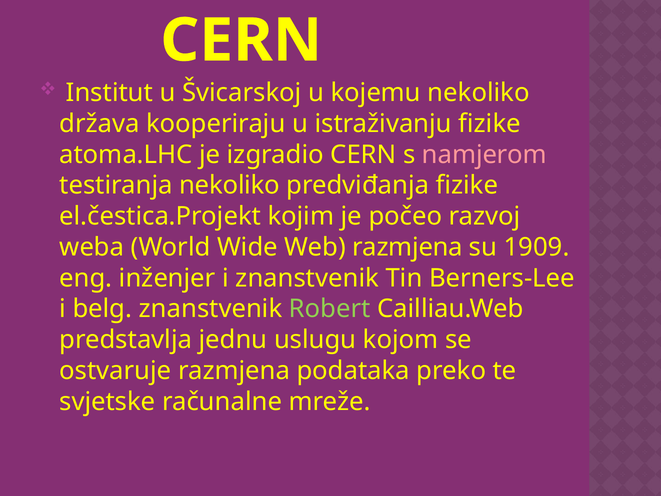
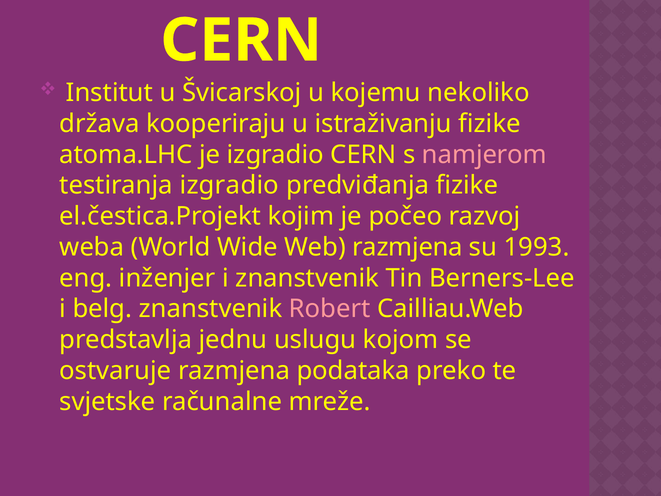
testiranja nekoliko: nekoliko -> izgradio
1909: 1909 -> 1993
Robert colour: light green -> pink
